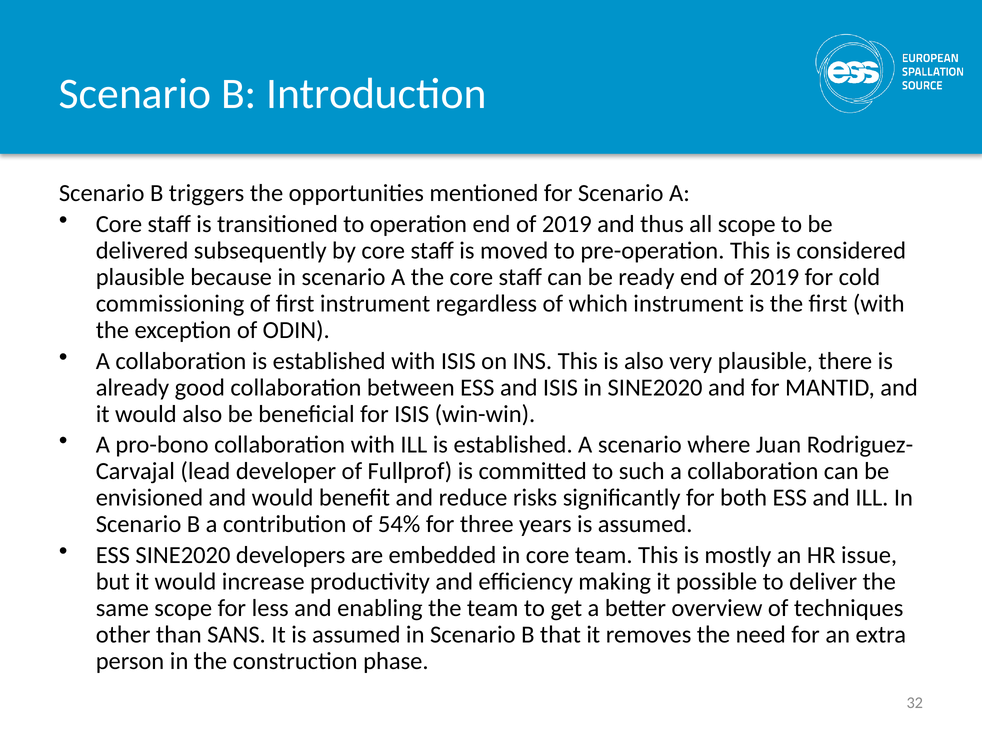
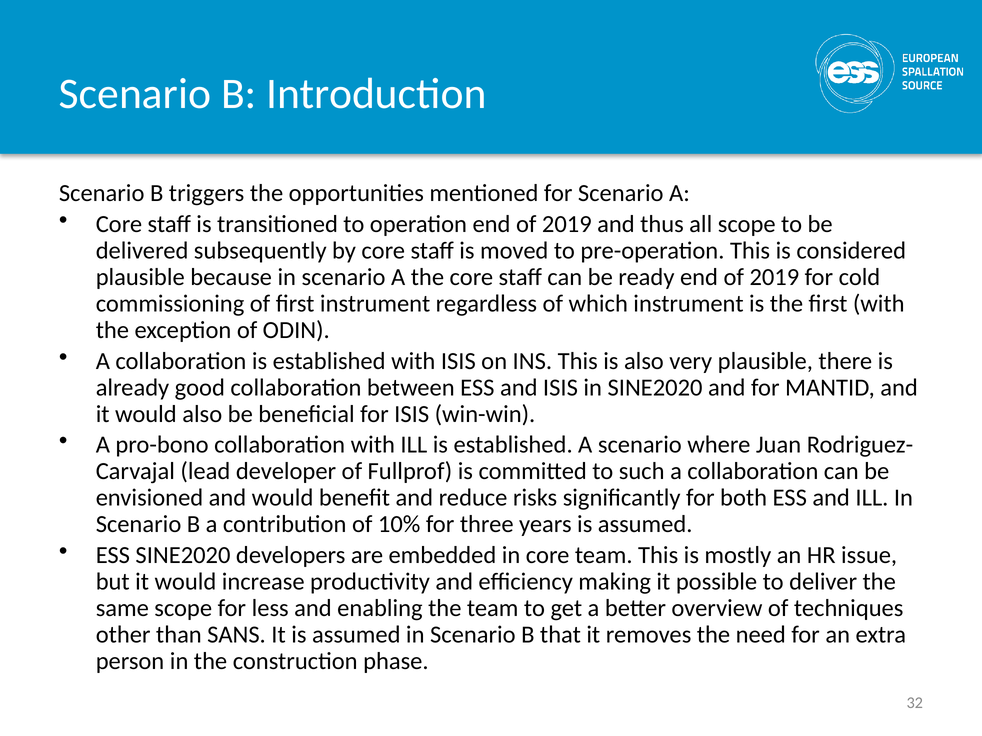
54%: 54% -> 10%
